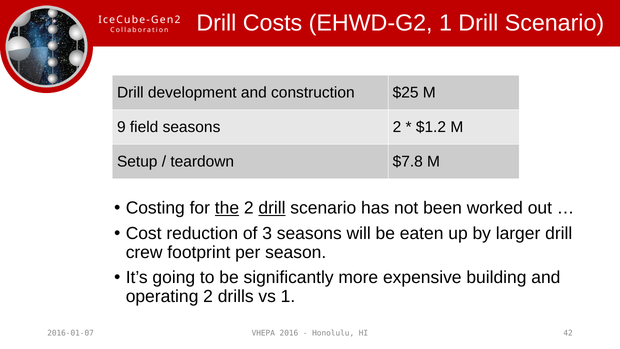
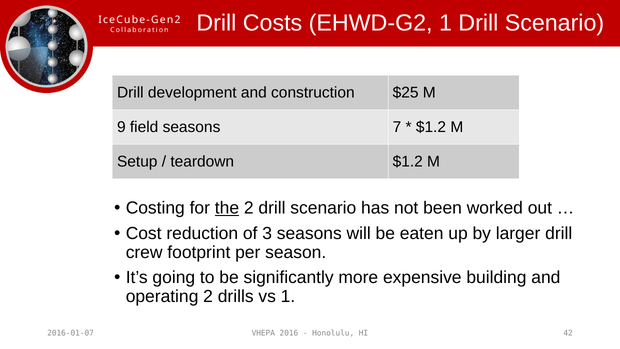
seasons 2: 2 -> 7
teardown $7.8: $7.8 -> $1.2
drill at (272, 208) underline: present -> none
